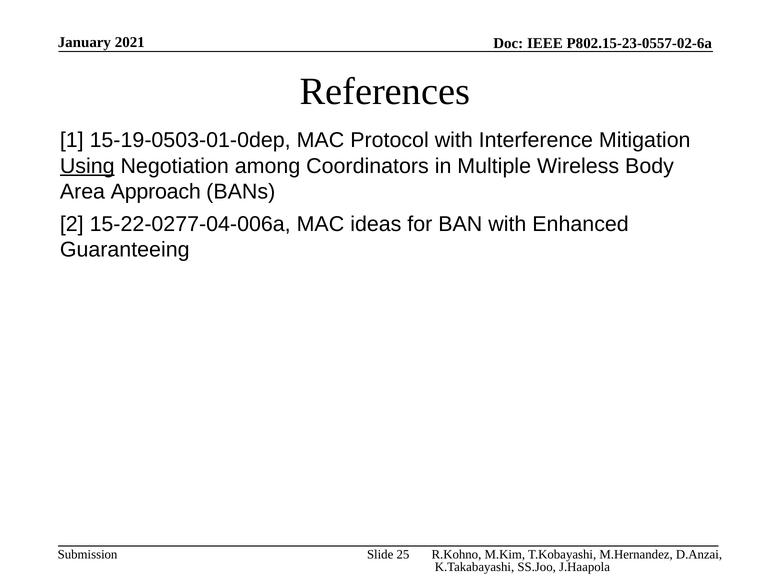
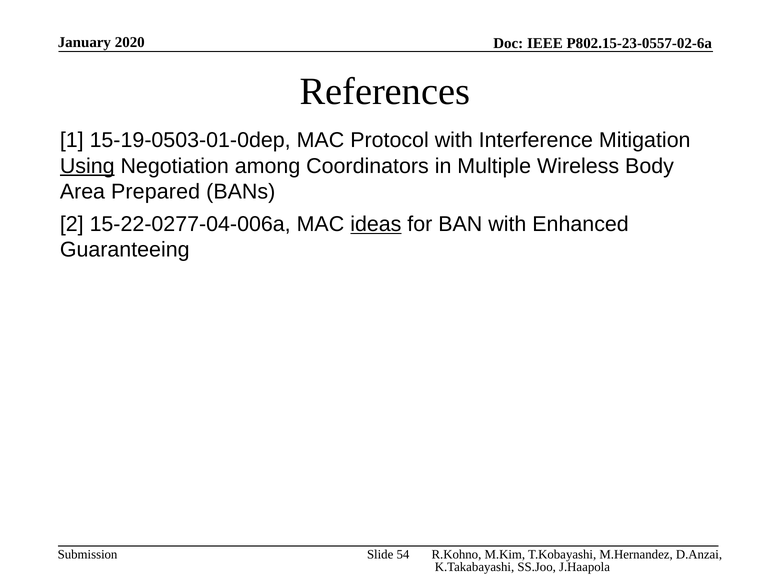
2021: 2021 -> 2020
Approach: Approach -> Prepared
ideas underline: none -> present
25: 25 -> 54
